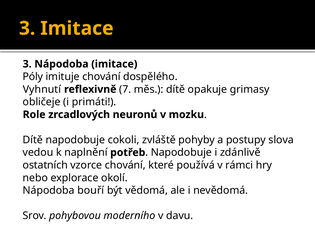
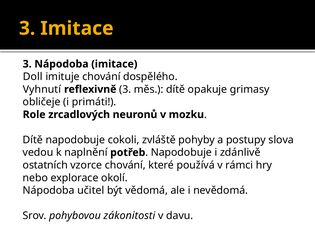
Póly: Póly -> Doll
reflexivně 7: 7 -> 3
bouří: bouří -> učitel
moderního: moderního -> zákonitosti
